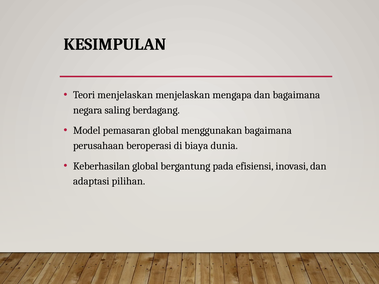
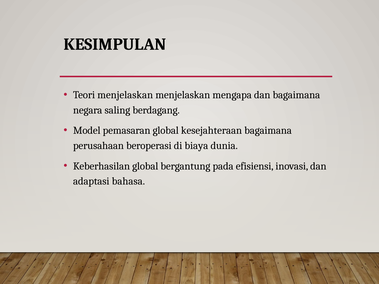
menggunakan: menggunakan -> kesejahteraan
pilihan: pilihan -> bahasa
